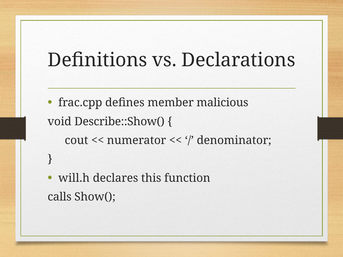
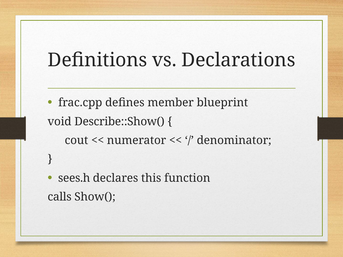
malicious: malicious -> blueprint
will.h: will.h -> sees.h
